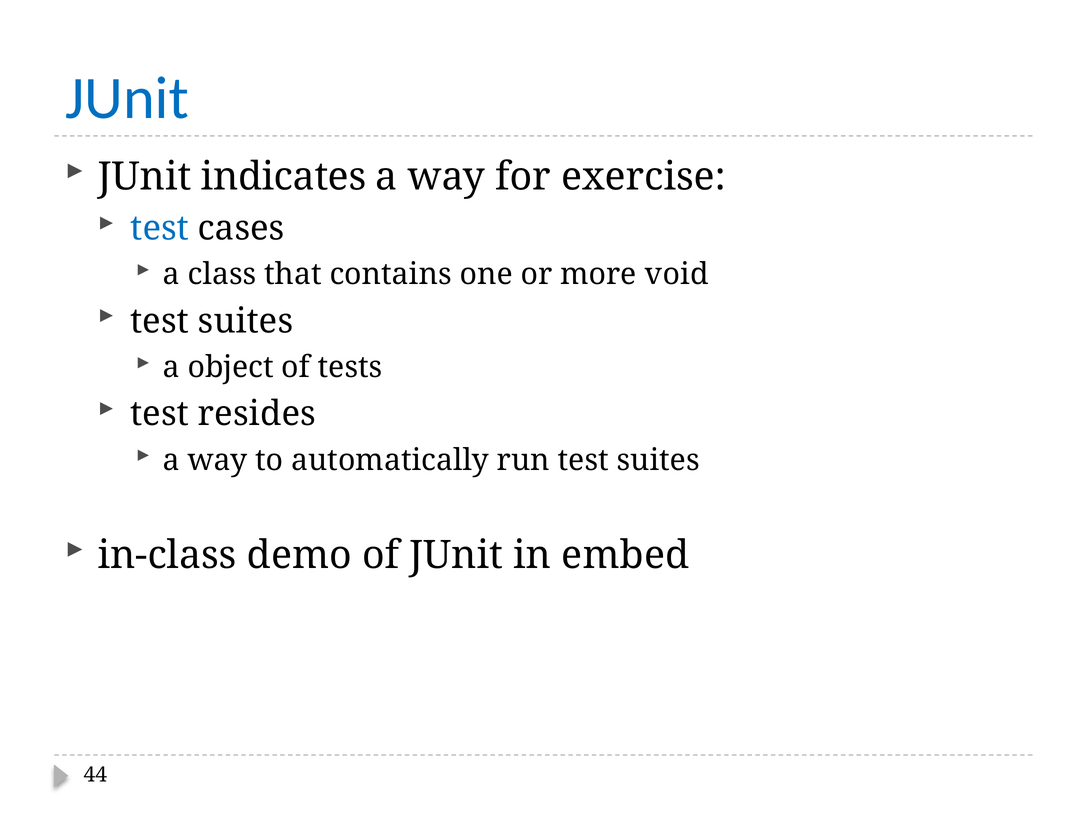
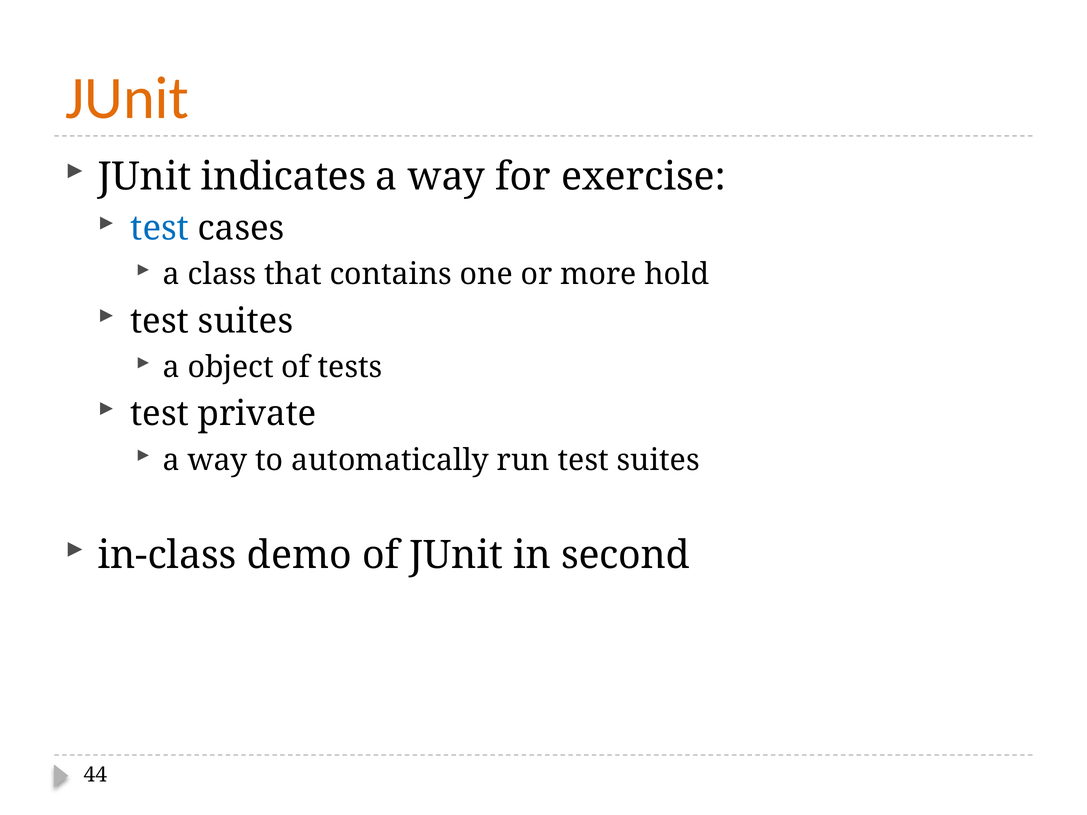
JUnit at (127, 98) colour: blue -> orange
void: void -> hold
resides: resides -> private
embed: embed -> second
